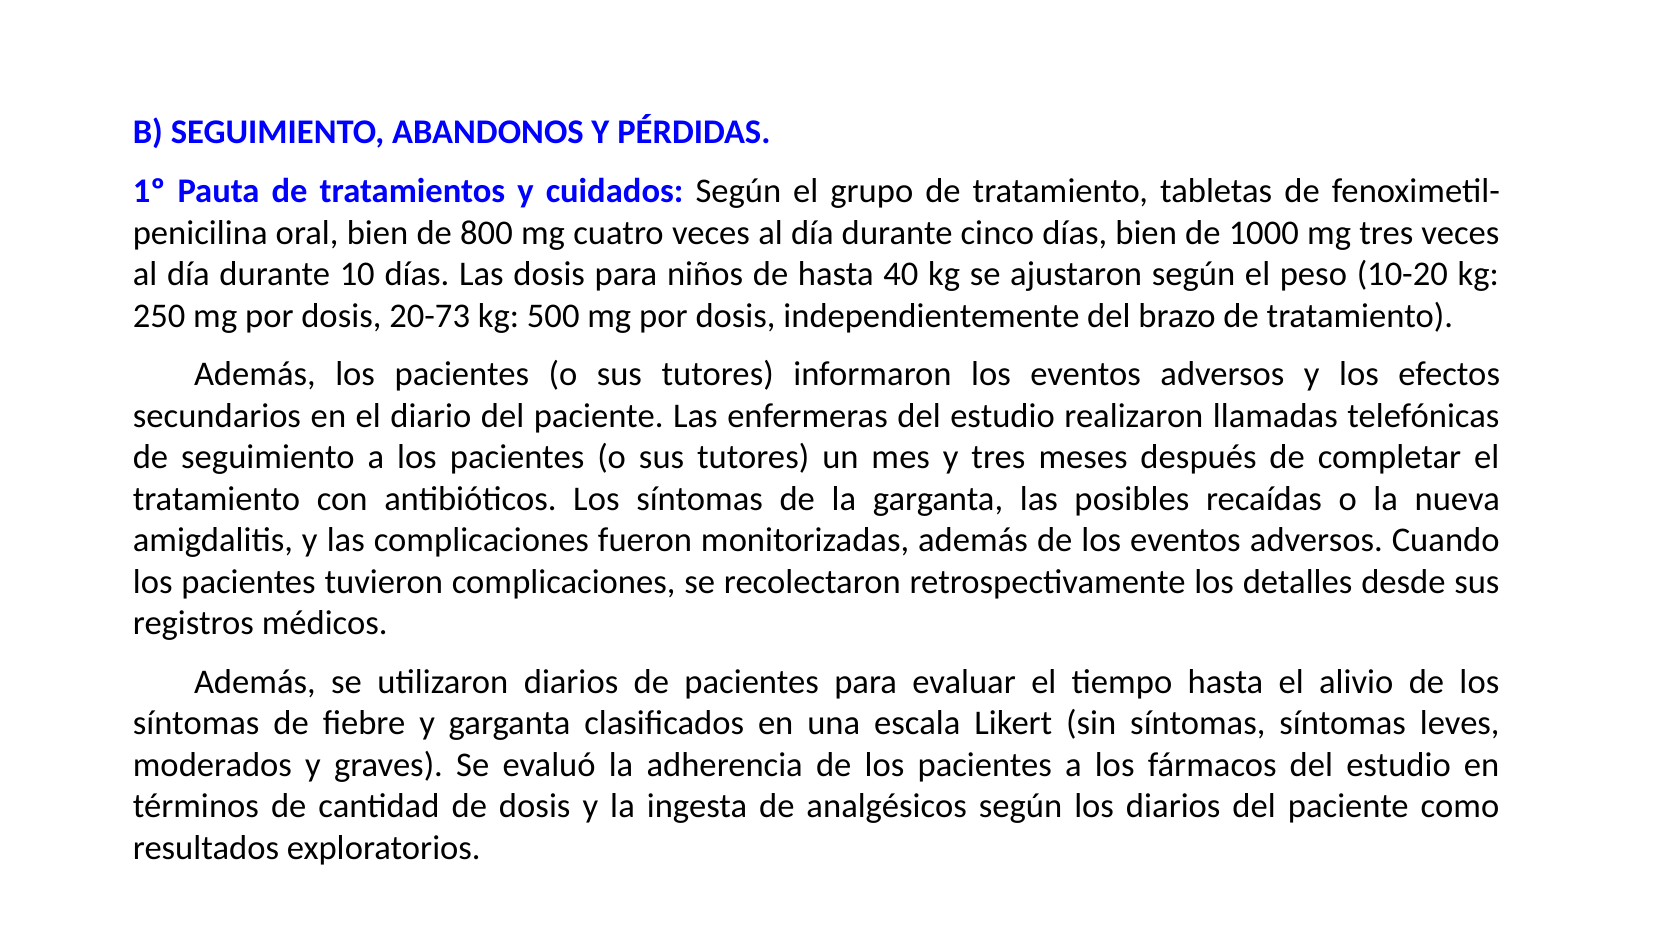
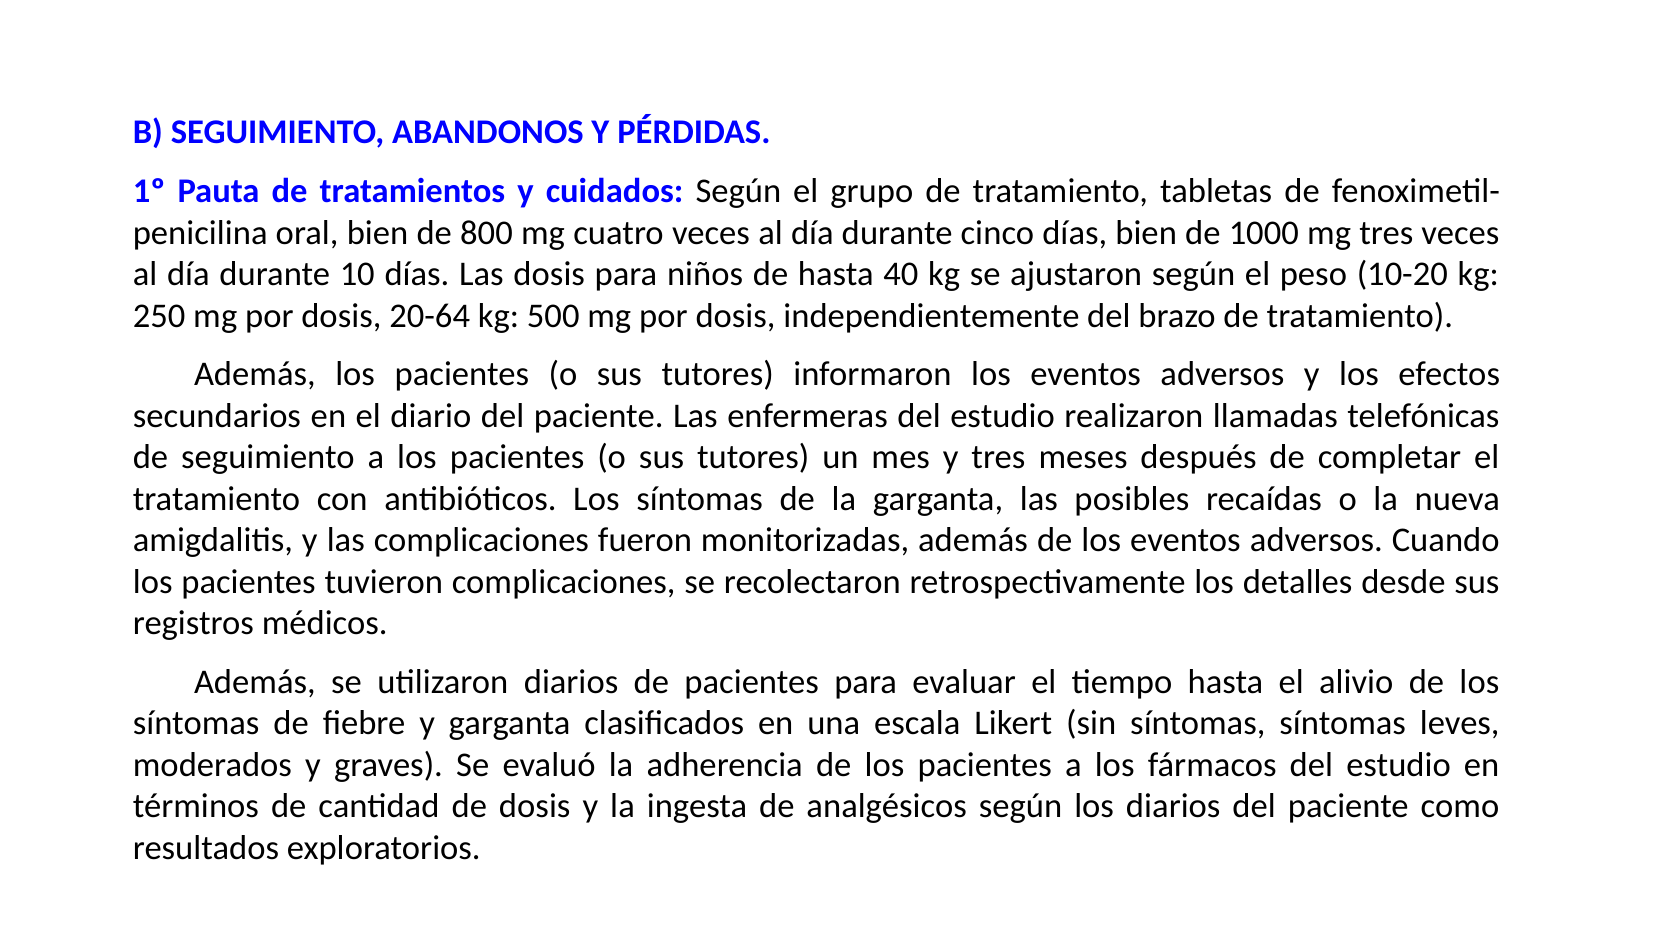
20-73: 20-73 -> 20-64
